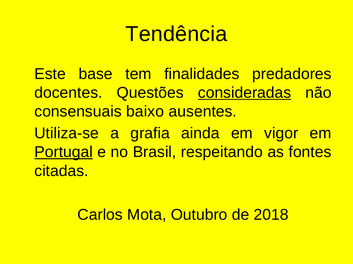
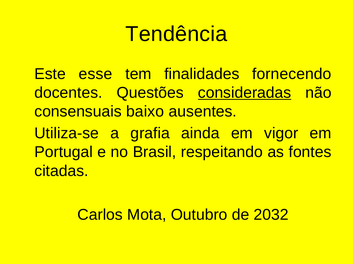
base: base -> esse
predadores: predadores -> fornecendo
Portugal underline: present -> none
2018: 2018 -> 2032
